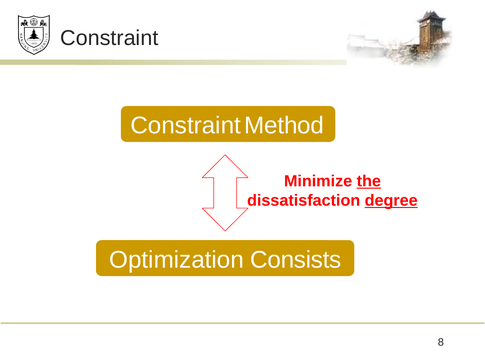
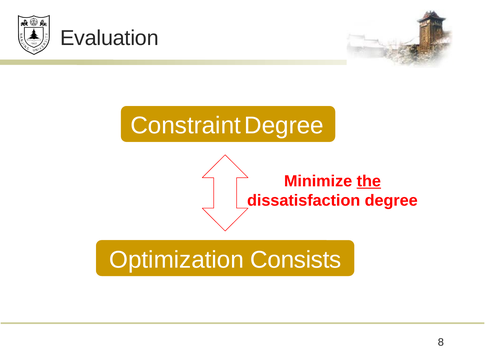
Constraint at (109, 38): Constraint -> Evaluation
Constraint Method: Method -> Degree
degree at (391, 201) underline: present -> none
